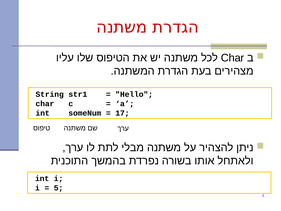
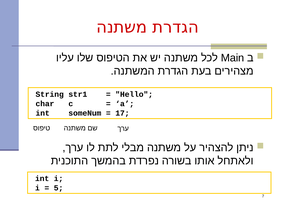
Char at (233, 58): Char -> Main
